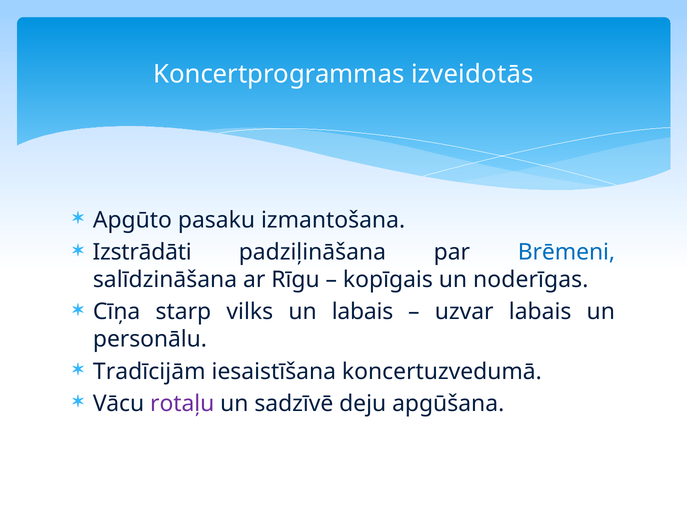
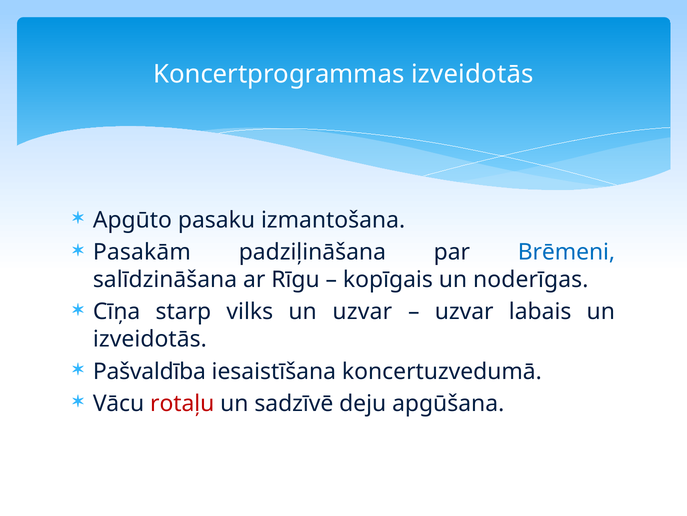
Izstrādāti: Izstrādāti -> Pasakām
un labais: labais -> uzvar
personālu at (150, 339): personālu -> izveidotās
Tradīcijām: Tradīcijām -> Pašvaldība
rotaļu colour: purple -> red
